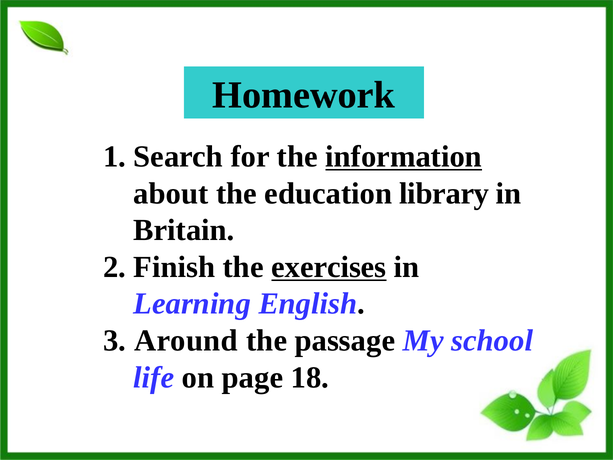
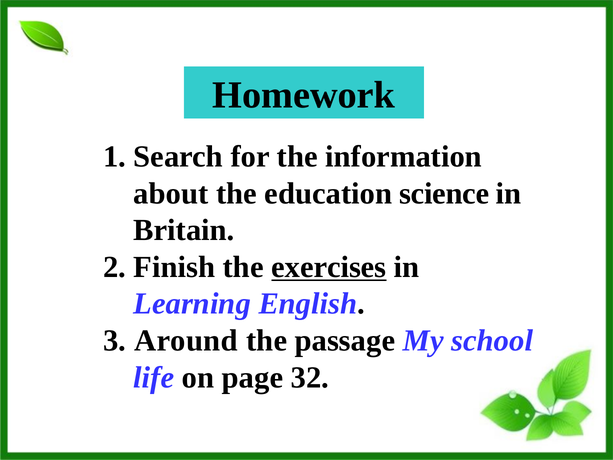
information underline: present -> none
library: library -> science
18: 18 -> 32
